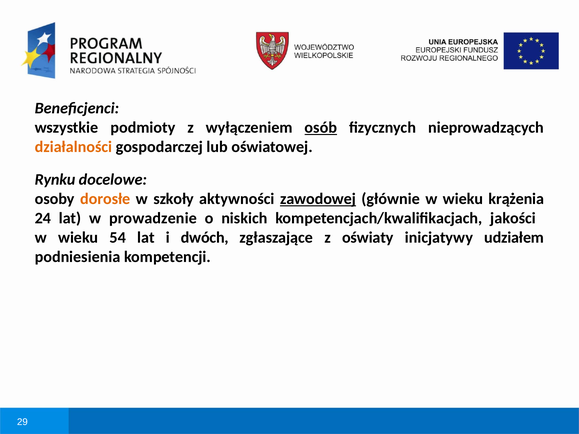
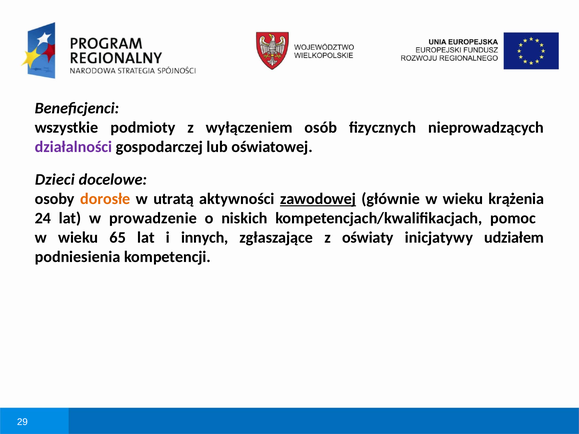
osób underline: present -> none
działalności colour: orange -> purple
Rynku: Rynku -> Dzieci
szkoły: szkoły -> utratą
jakości: jakości -> pomoc
54: 54 -> 65
dwóch: dwóch -> innych
